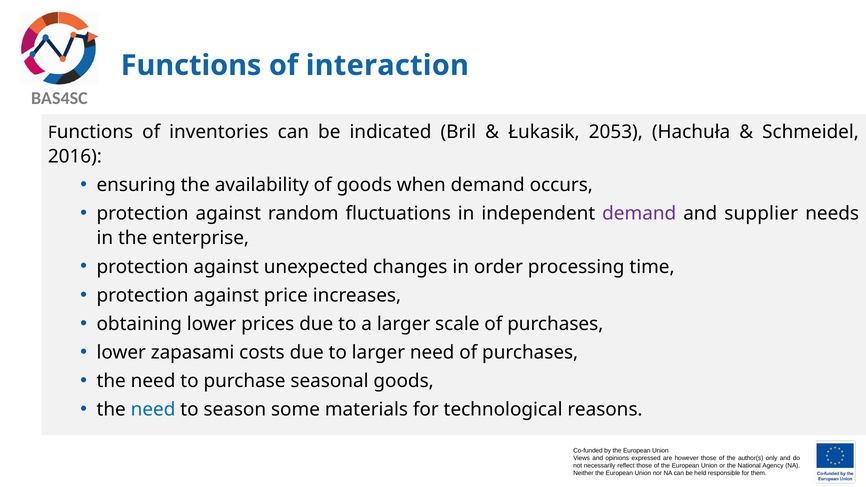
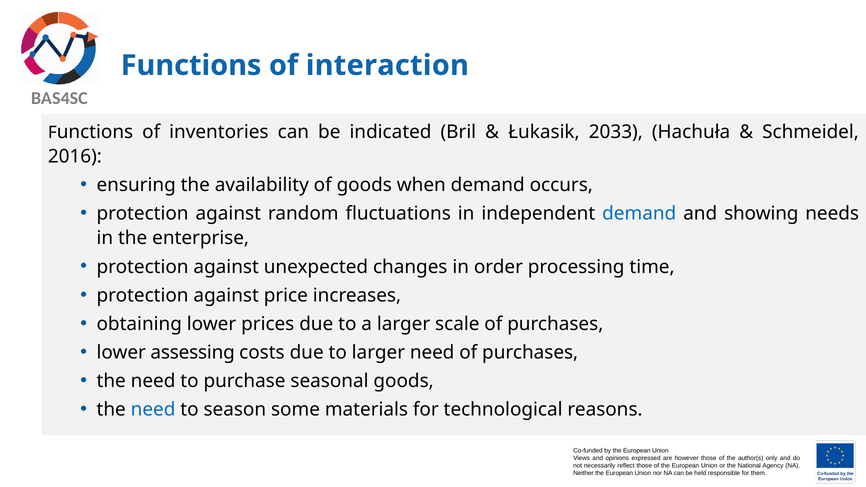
2053: 2053 -> 2033
demand at (639, 214) colour: purple -> blue
supplier: supplier -> showing
zapasami: zapasami -> assessing
